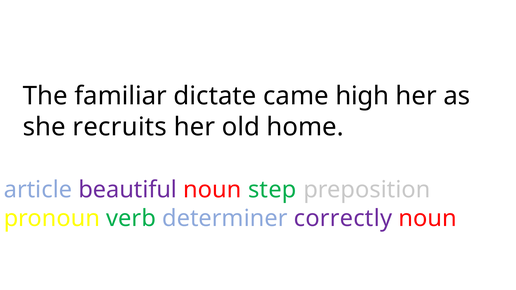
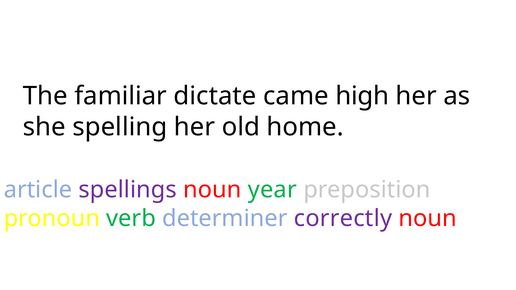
recruits: recruits -> spelling
beautiful: beautiful -> spellings
step: step -> year
